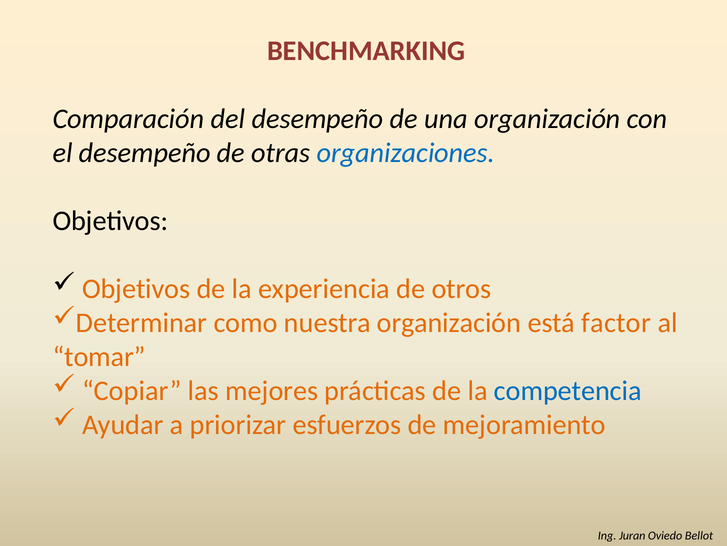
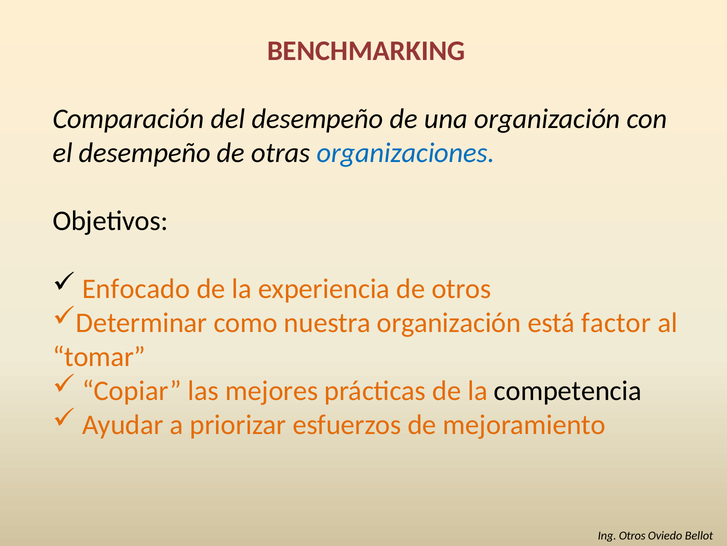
Objetivos at (136, 289): Objetivos -> Enfocado
competencia colour: blue -> black
Ing Juran: Juran -> Otros
